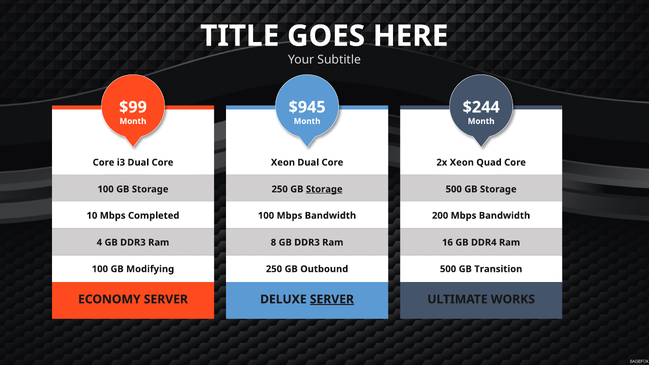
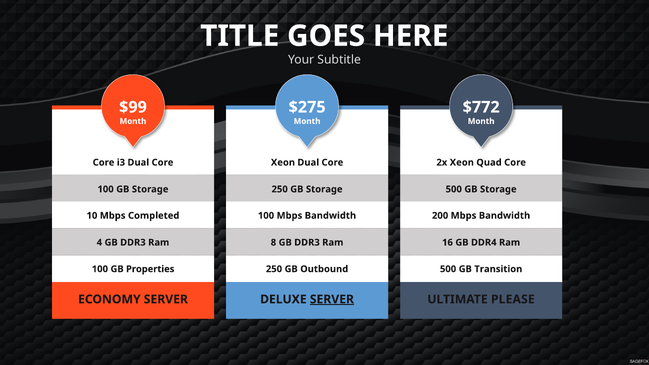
$945: $945 -> $275
$244: $244 -> $772
Storage at (324, 189) underline: present -> none
Modifying: Modifying -> Properties
WORKS: WORKS -> PLEASE
